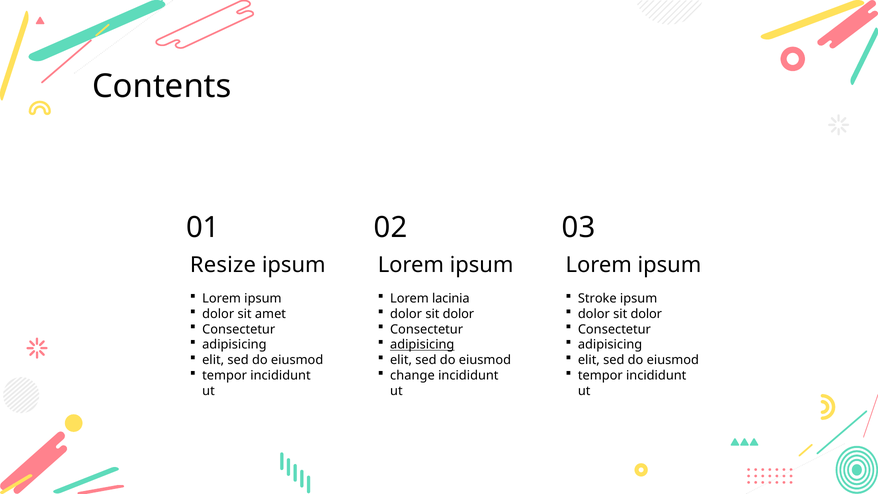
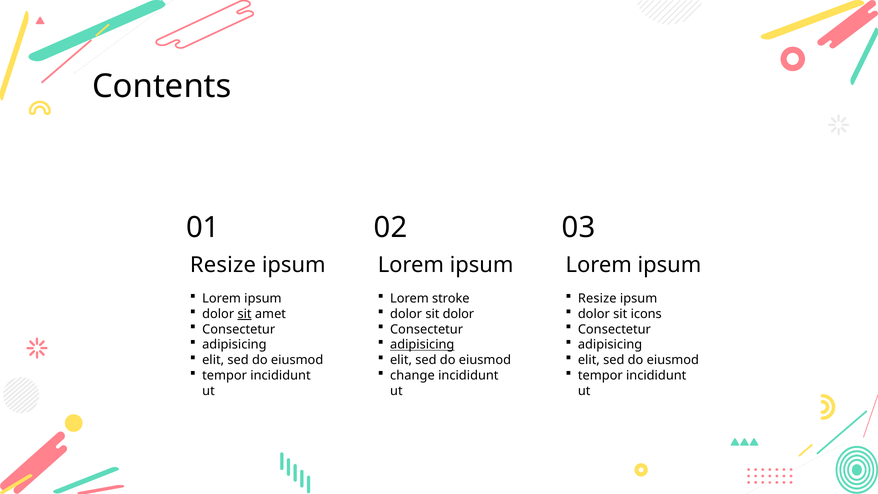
lacinia: lacinia -> stroke
Stroke at (597, 298): Stroke -> Resize
sit at (245, 314) underline: none -> present
dolor at (646, 314): dolor -> icons
